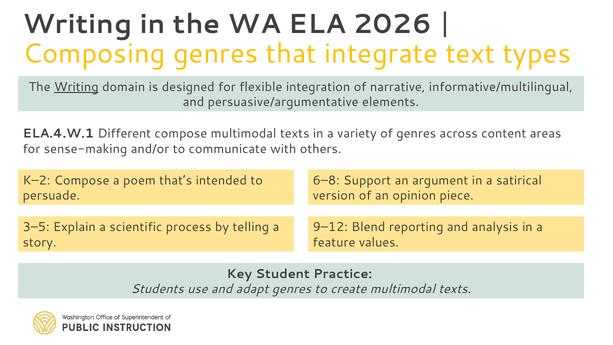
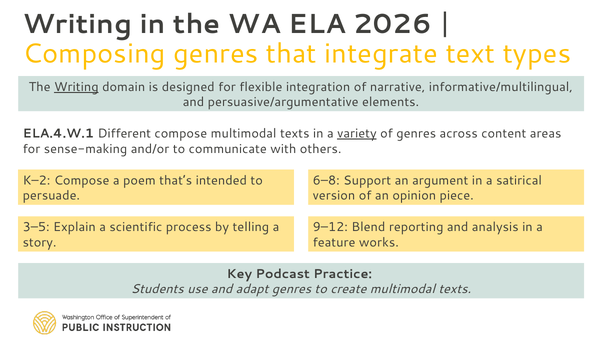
variety underline: none -> present
values: values -> works
Student: Student -> Podcast
